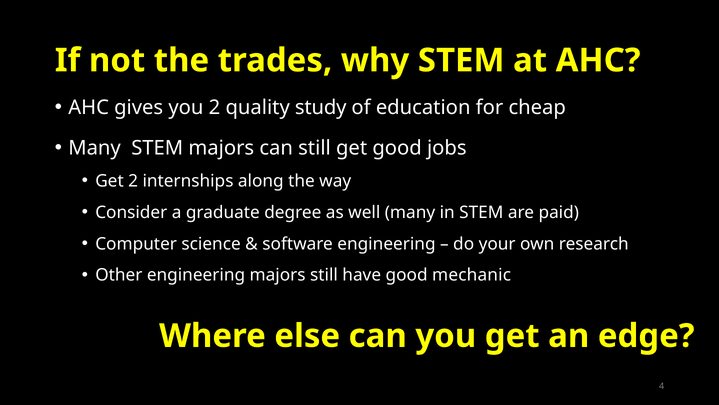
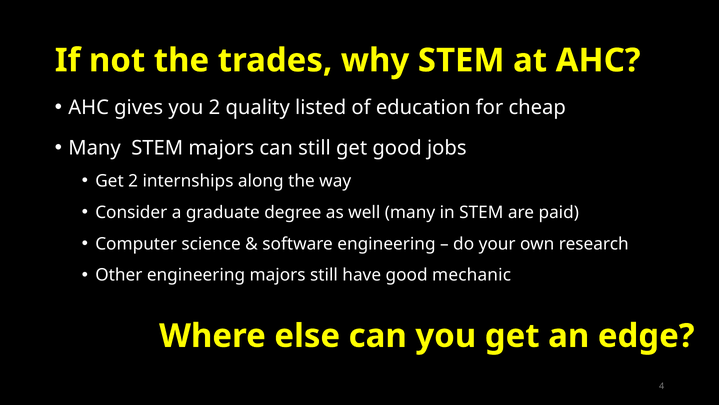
study: study -> listed
